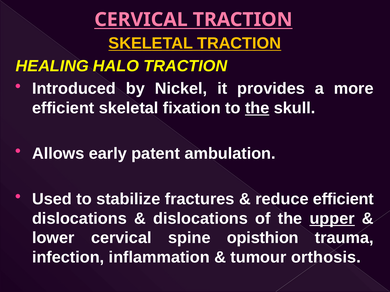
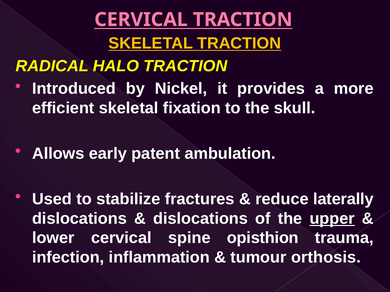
HEALING: HEALING -> RADICAL
the at (257, 108) underline: present -> none
reduce efficient: efficient -> laterally
